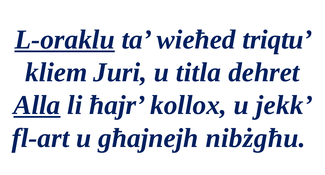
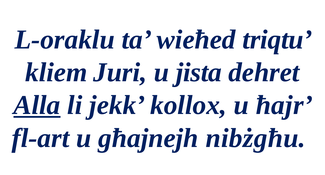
L-oraklu underline: present -> none
titla: titla -> jista
ħajr: ħajr -> jekk
jekk: jekk -> ħajr
